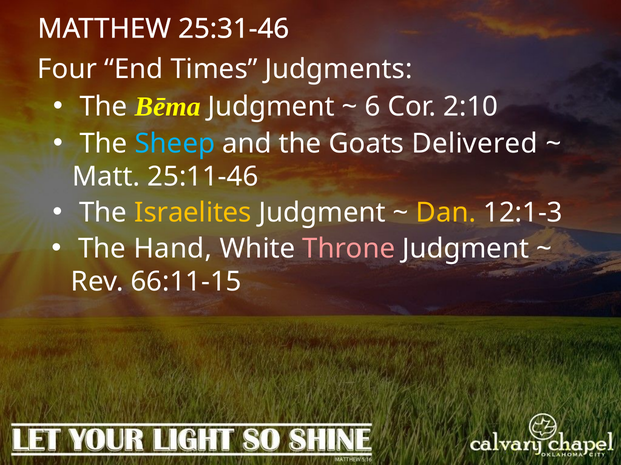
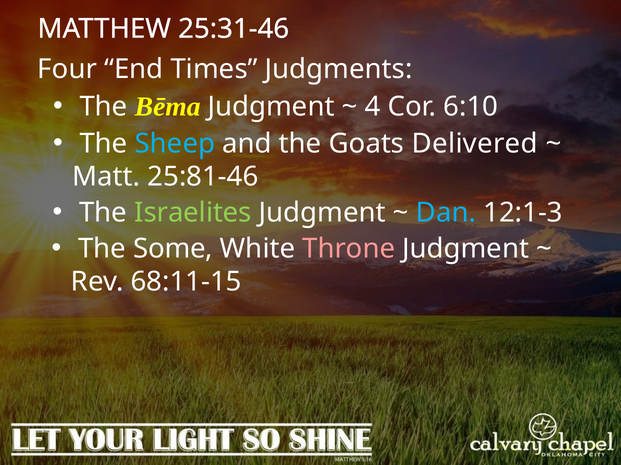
6: 6 -> 4
2:10: 2:10 -> 6:10
25:11-46: 25:11-46 -> 25:81-46
Israelites colour: yellow -> light green
Dan colour: yellow -> light blue
Hand: Hand -> Some
66:11-15: 66:11-15 -> 68:11-15
